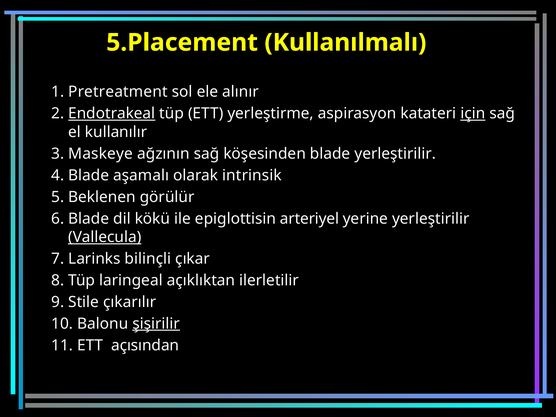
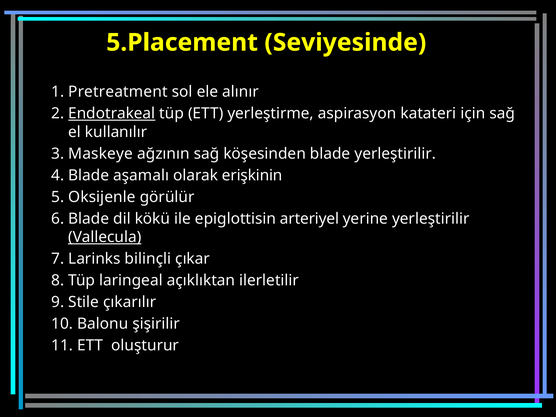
Kullanılmalı: Kullanılmalı -> Seviyesinde
için underline: present -> none
intrinsik: intrinsik -> erişkinin
Beklenen: Beklenen -> Oksijenle
şişirilir underline: present -> none
açısından: açısından -> oluşturur
